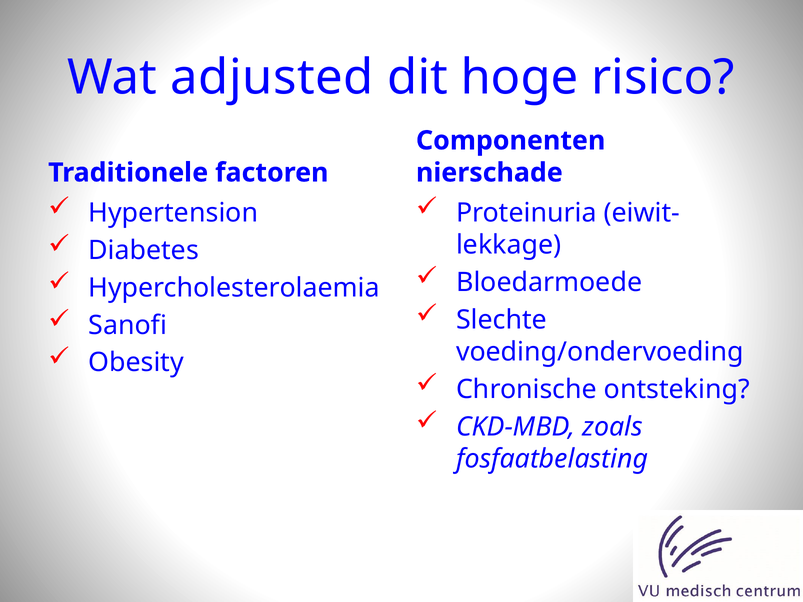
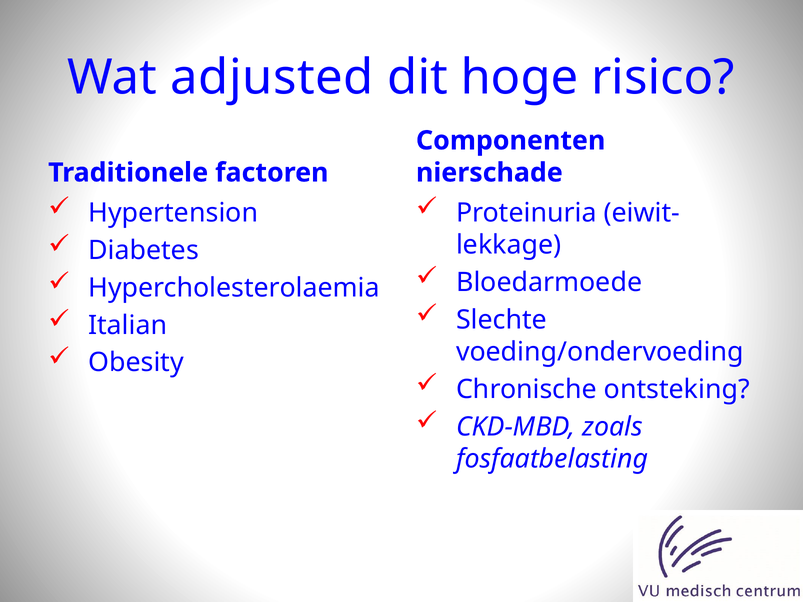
Sanofi: Sanofi -> Italian
